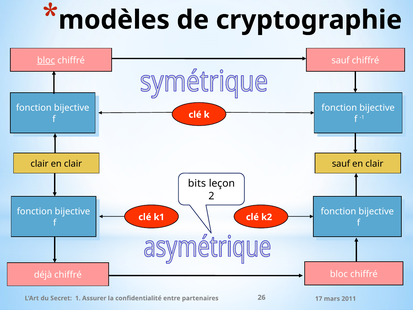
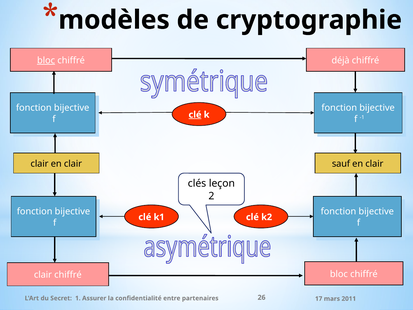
sauf at (341, 60): sauf -> déjà
clé at (195, 115) underline: none -> present
bits: bits -> clés
déjà at (43, 275): déjà -> clair
